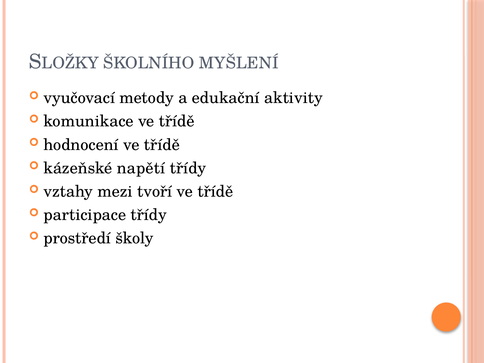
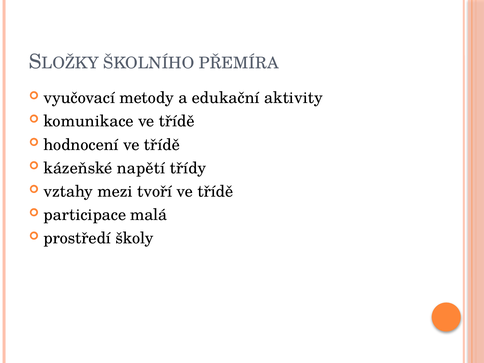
MYŠLENÍ: MYŠLENÍ -> PŘEMÍRA
participace třídy: třídy -> malá
